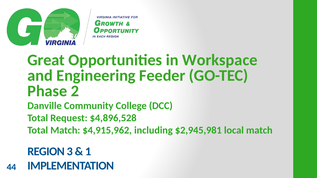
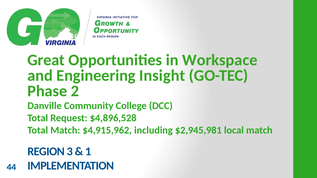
Feeder: Feeder -> Insight
